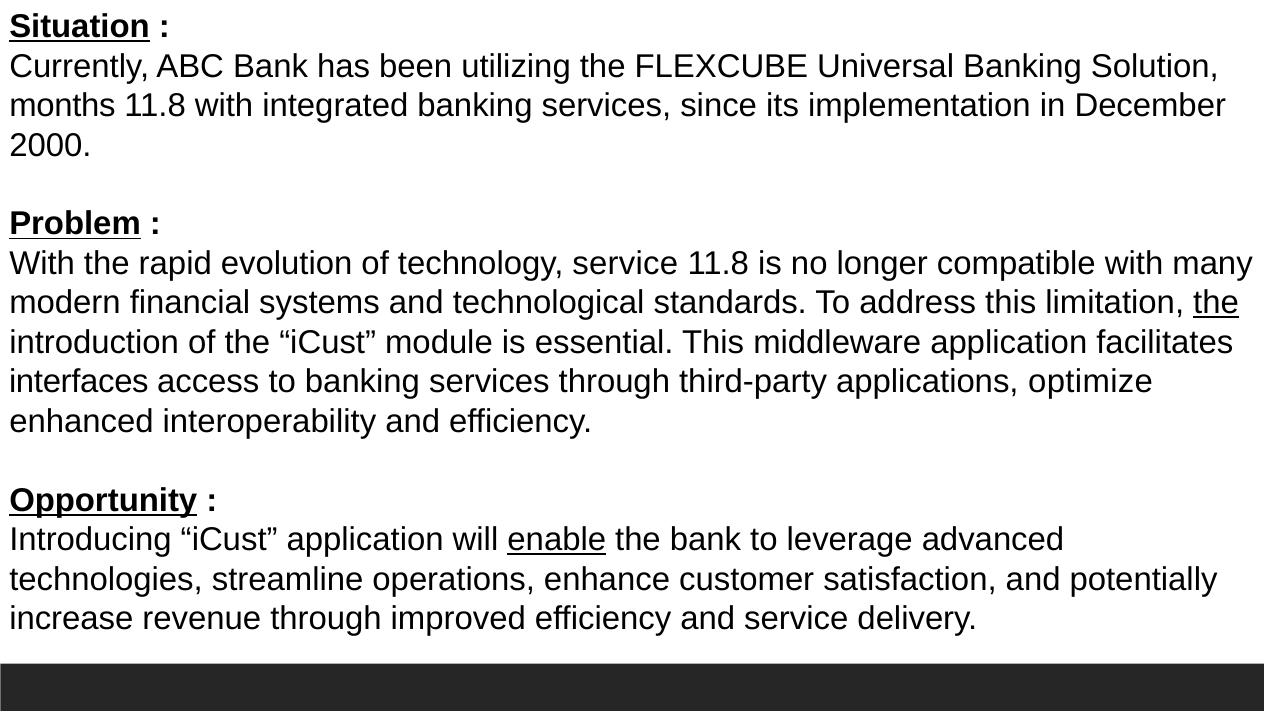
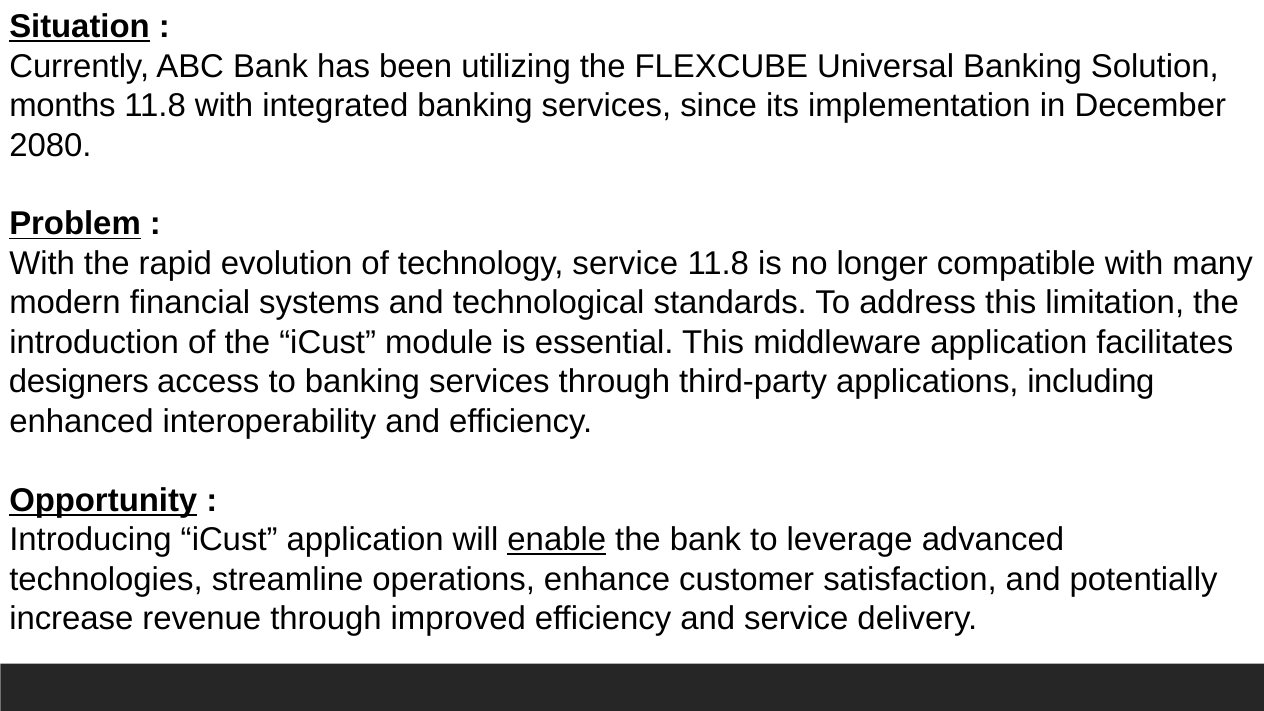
2000: 2000 -> 2080
the at (1216, 303) underline: present -> none
interfaces: interfaces -> designers
optimize: optimize -> including
